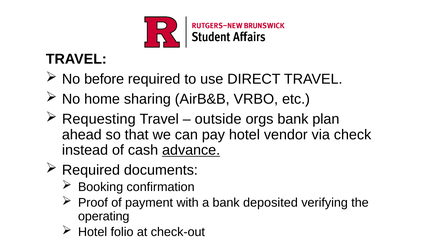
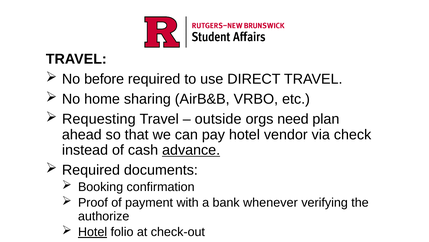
orgs bank: bank -> need
deposited: deposited -> whenever
operating: operating -> authorize
Hotel at (93, 231) underline: none -> present
